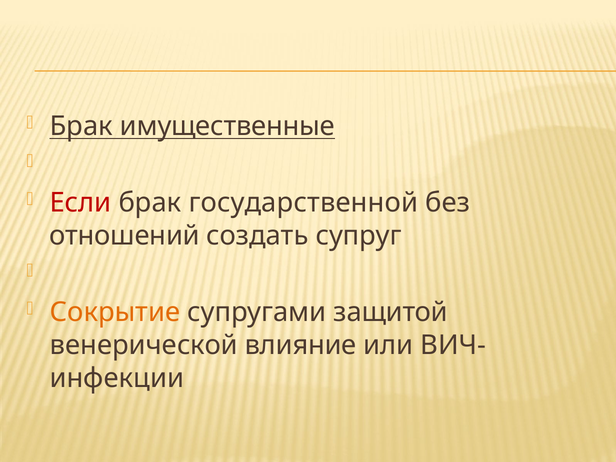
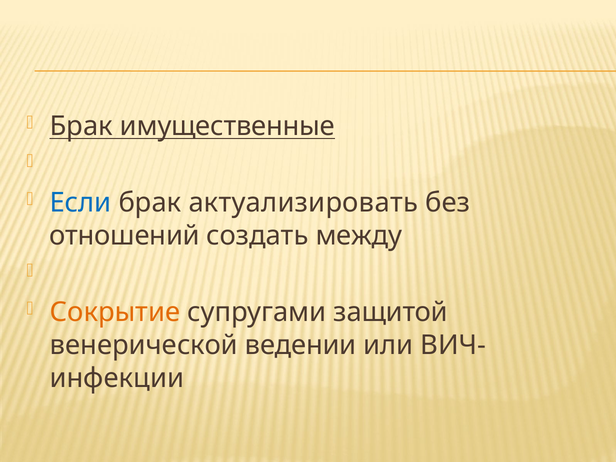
Если colour: red -> blue
государственной: государственной -> актуализировать
супруг: супруг -> между
влияние: влияние -> ведении
